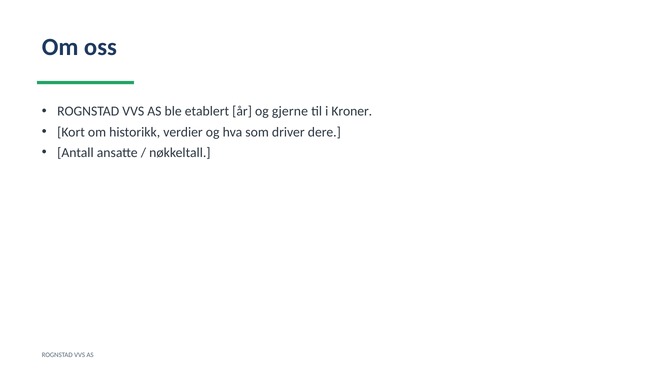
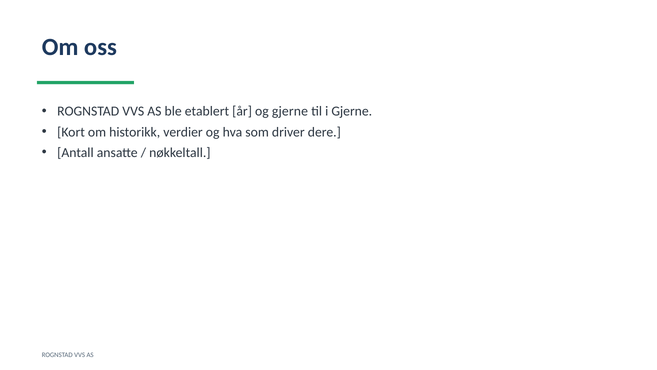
i Kroner: Kroner -> Gjerne
